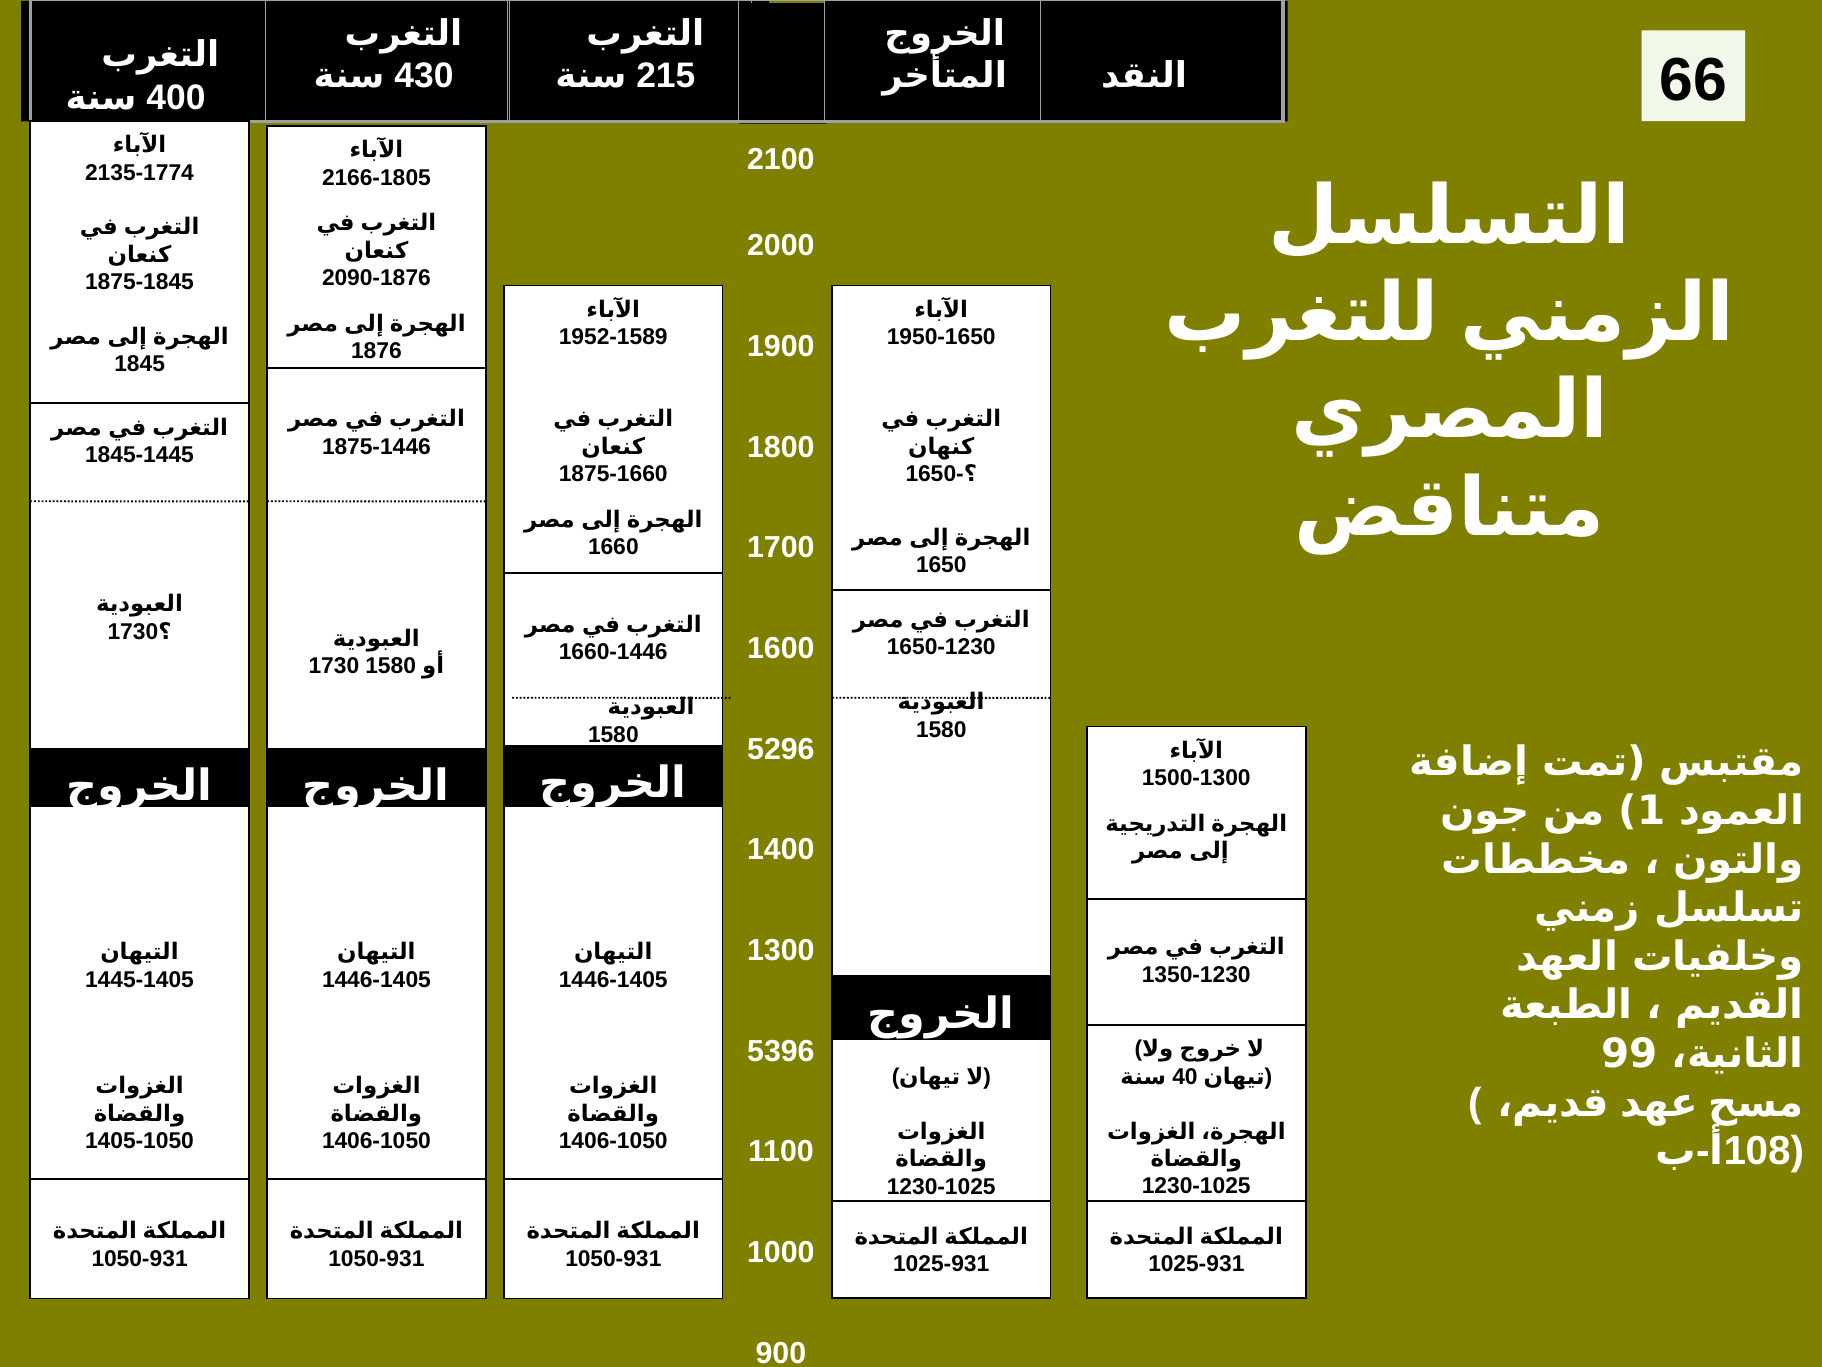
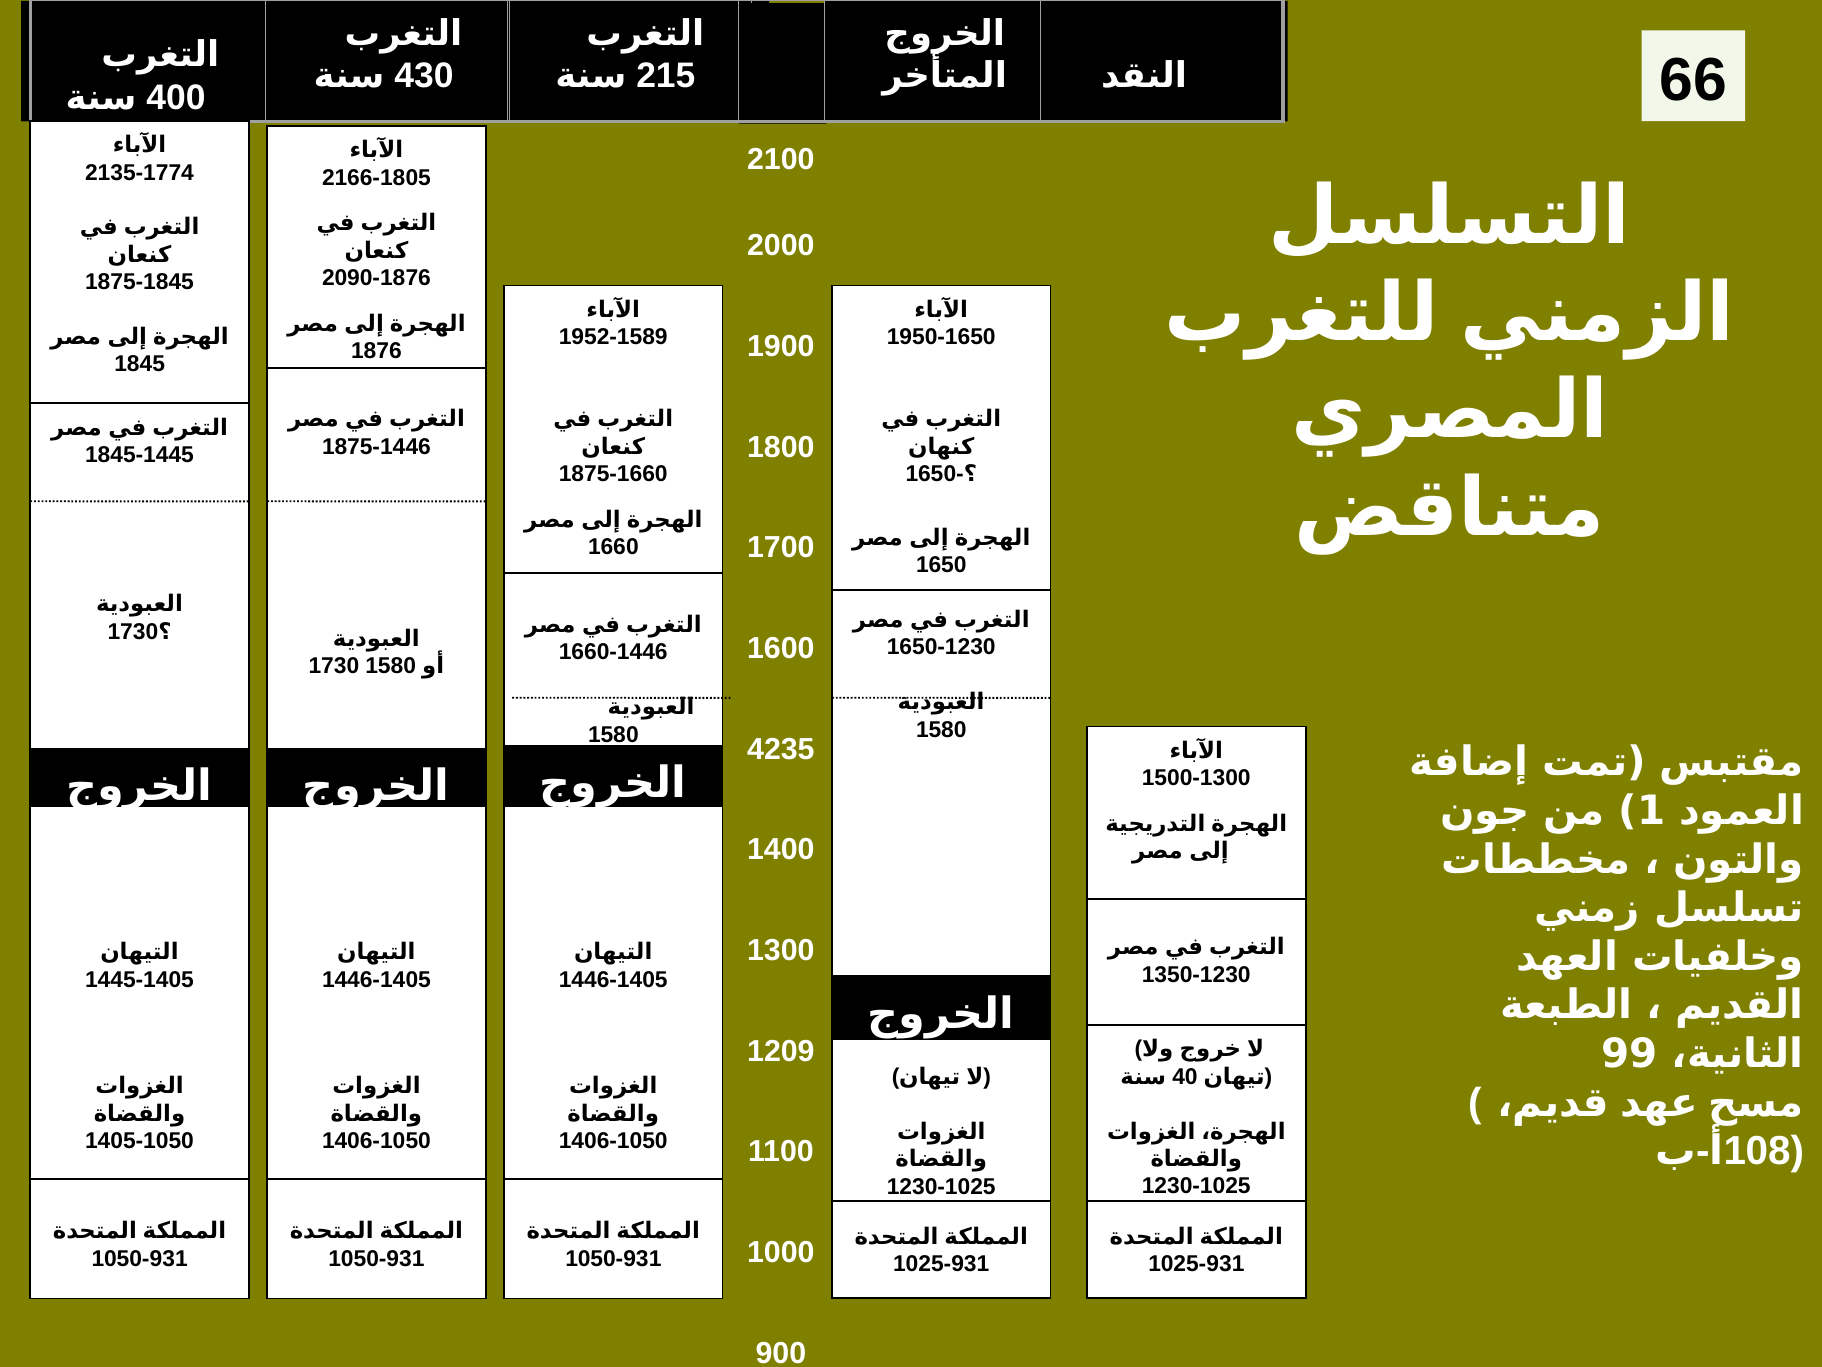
5296: 5296 -> 4235
5396: 5396 -> 1209
